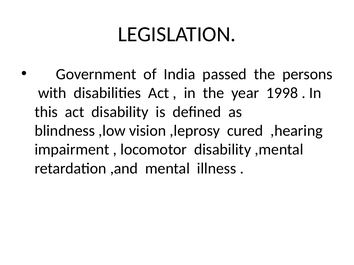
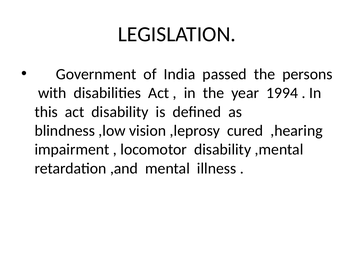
1998: 1998 -> 1994
